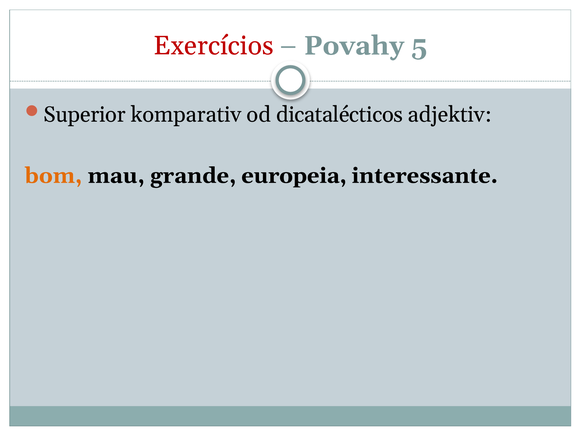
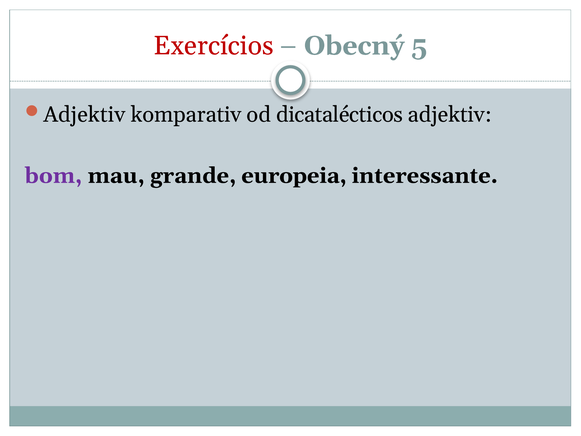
Povahy: Povahy -> Obecný
Superior at (85, 114): Superior -> Adjektiv
bom colour: orange -> purple
